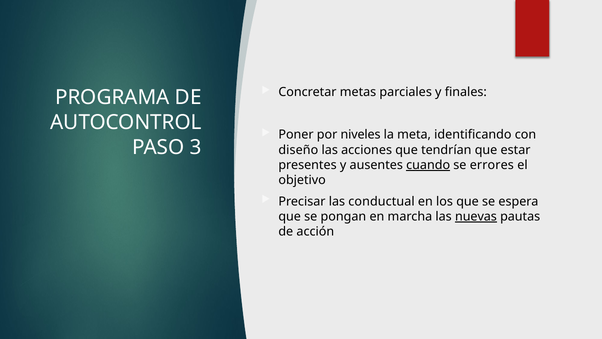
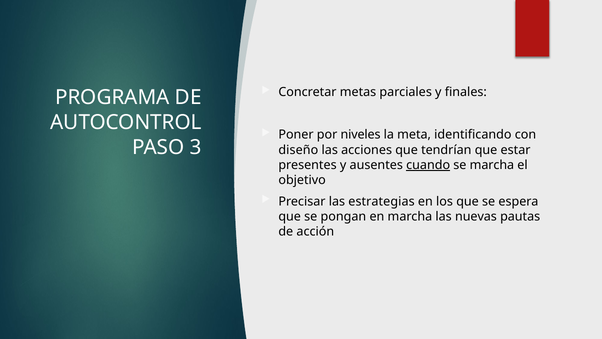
se errores: errores -> marcha
conductual: conductual -> estrategias
nuevas underline: present -> none
